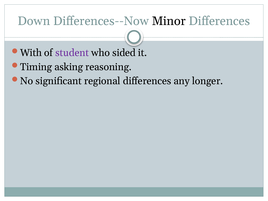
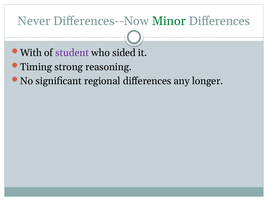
Down: Down -> Never
Minor colour: black -> green
asking: asking -> strong
